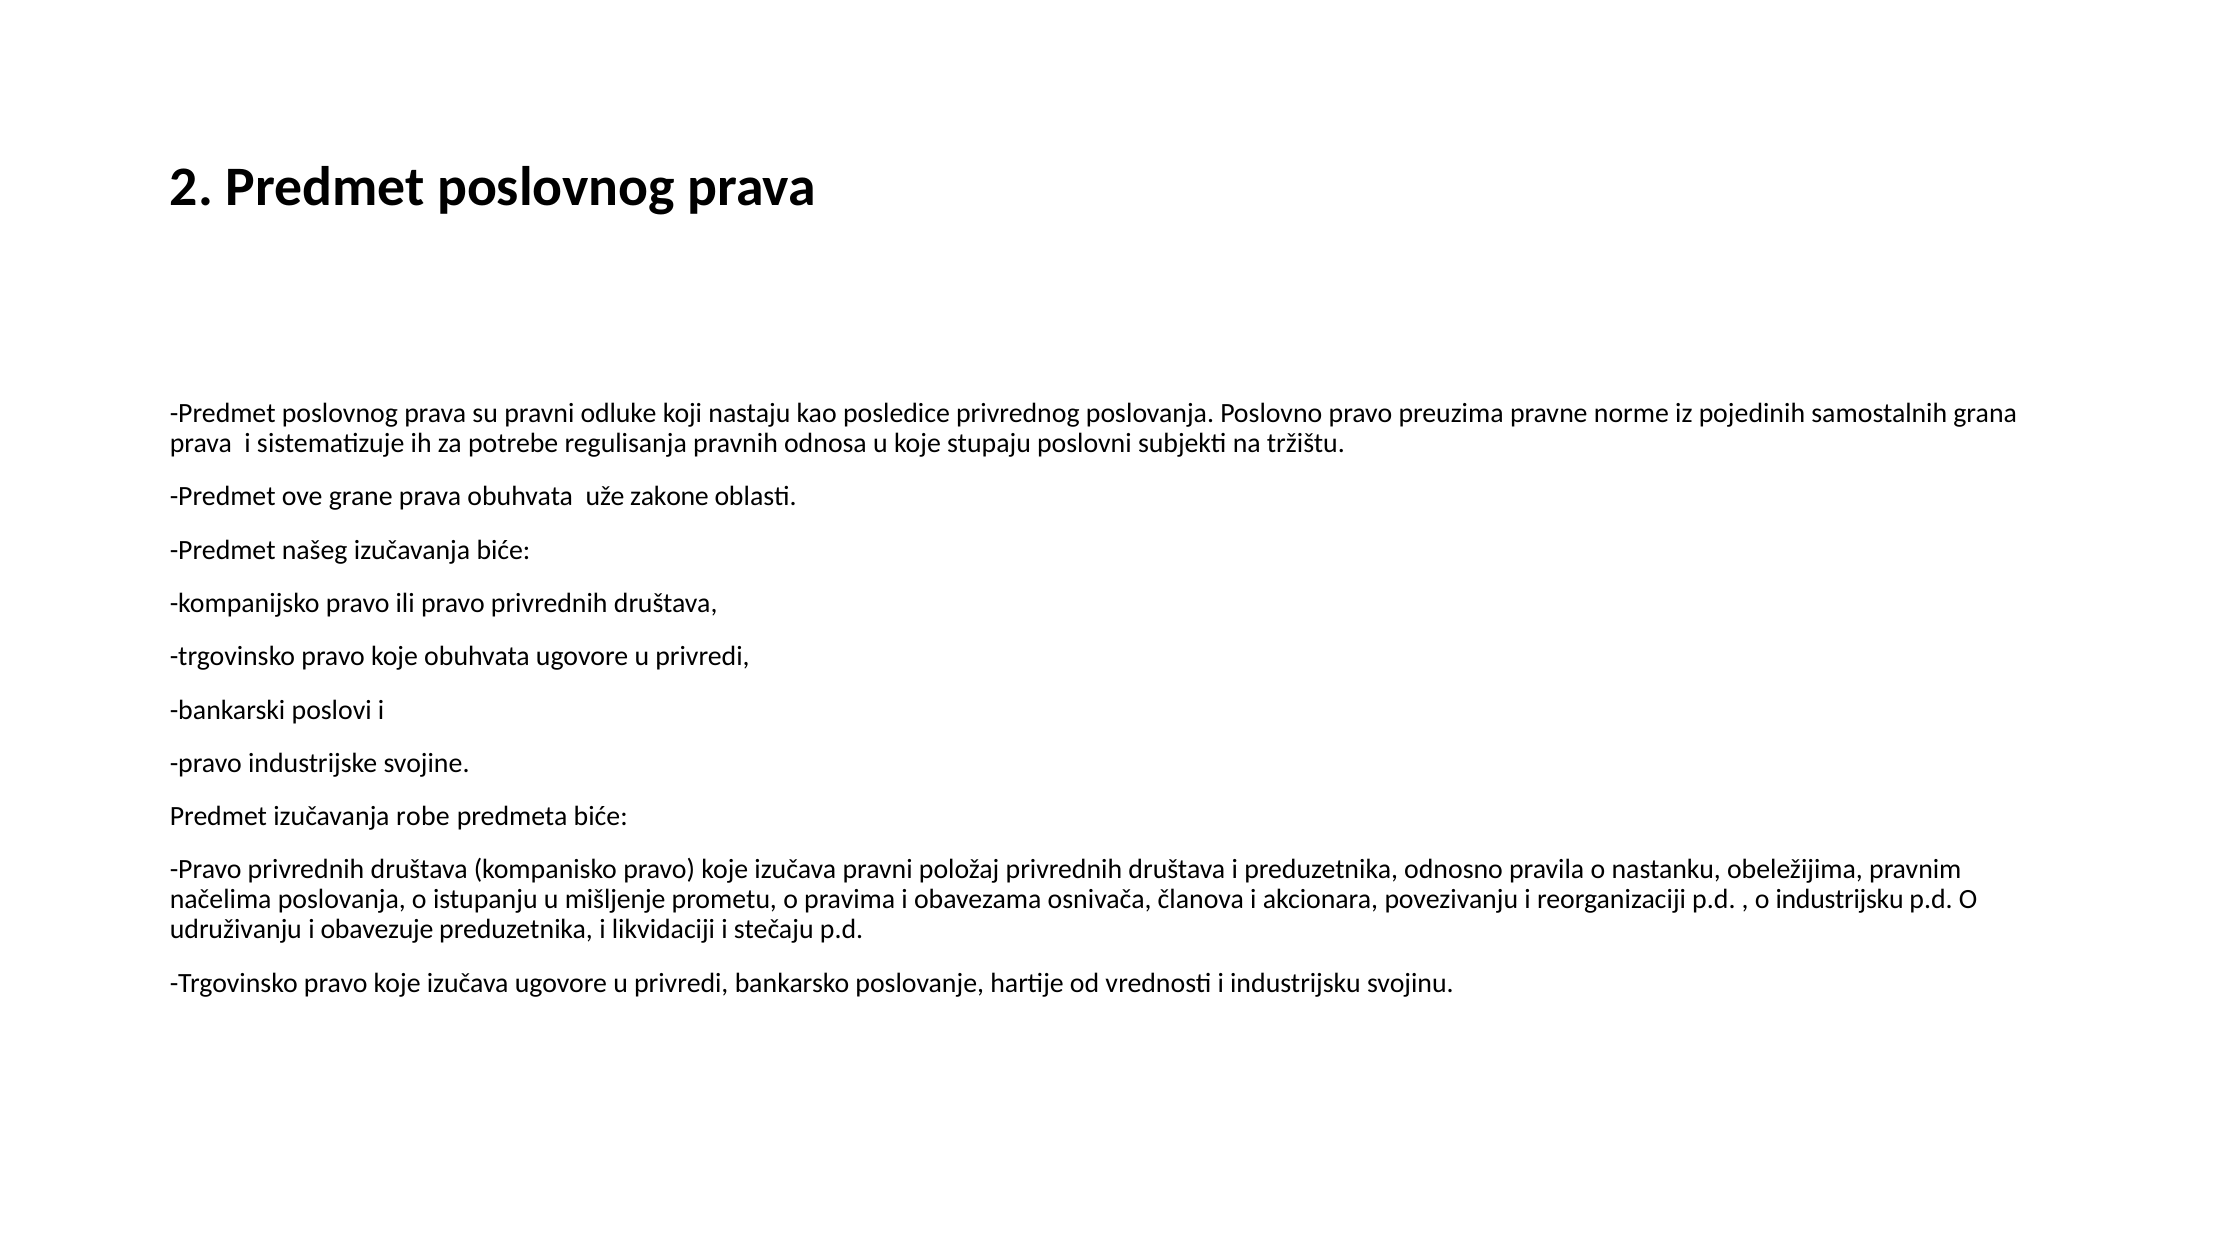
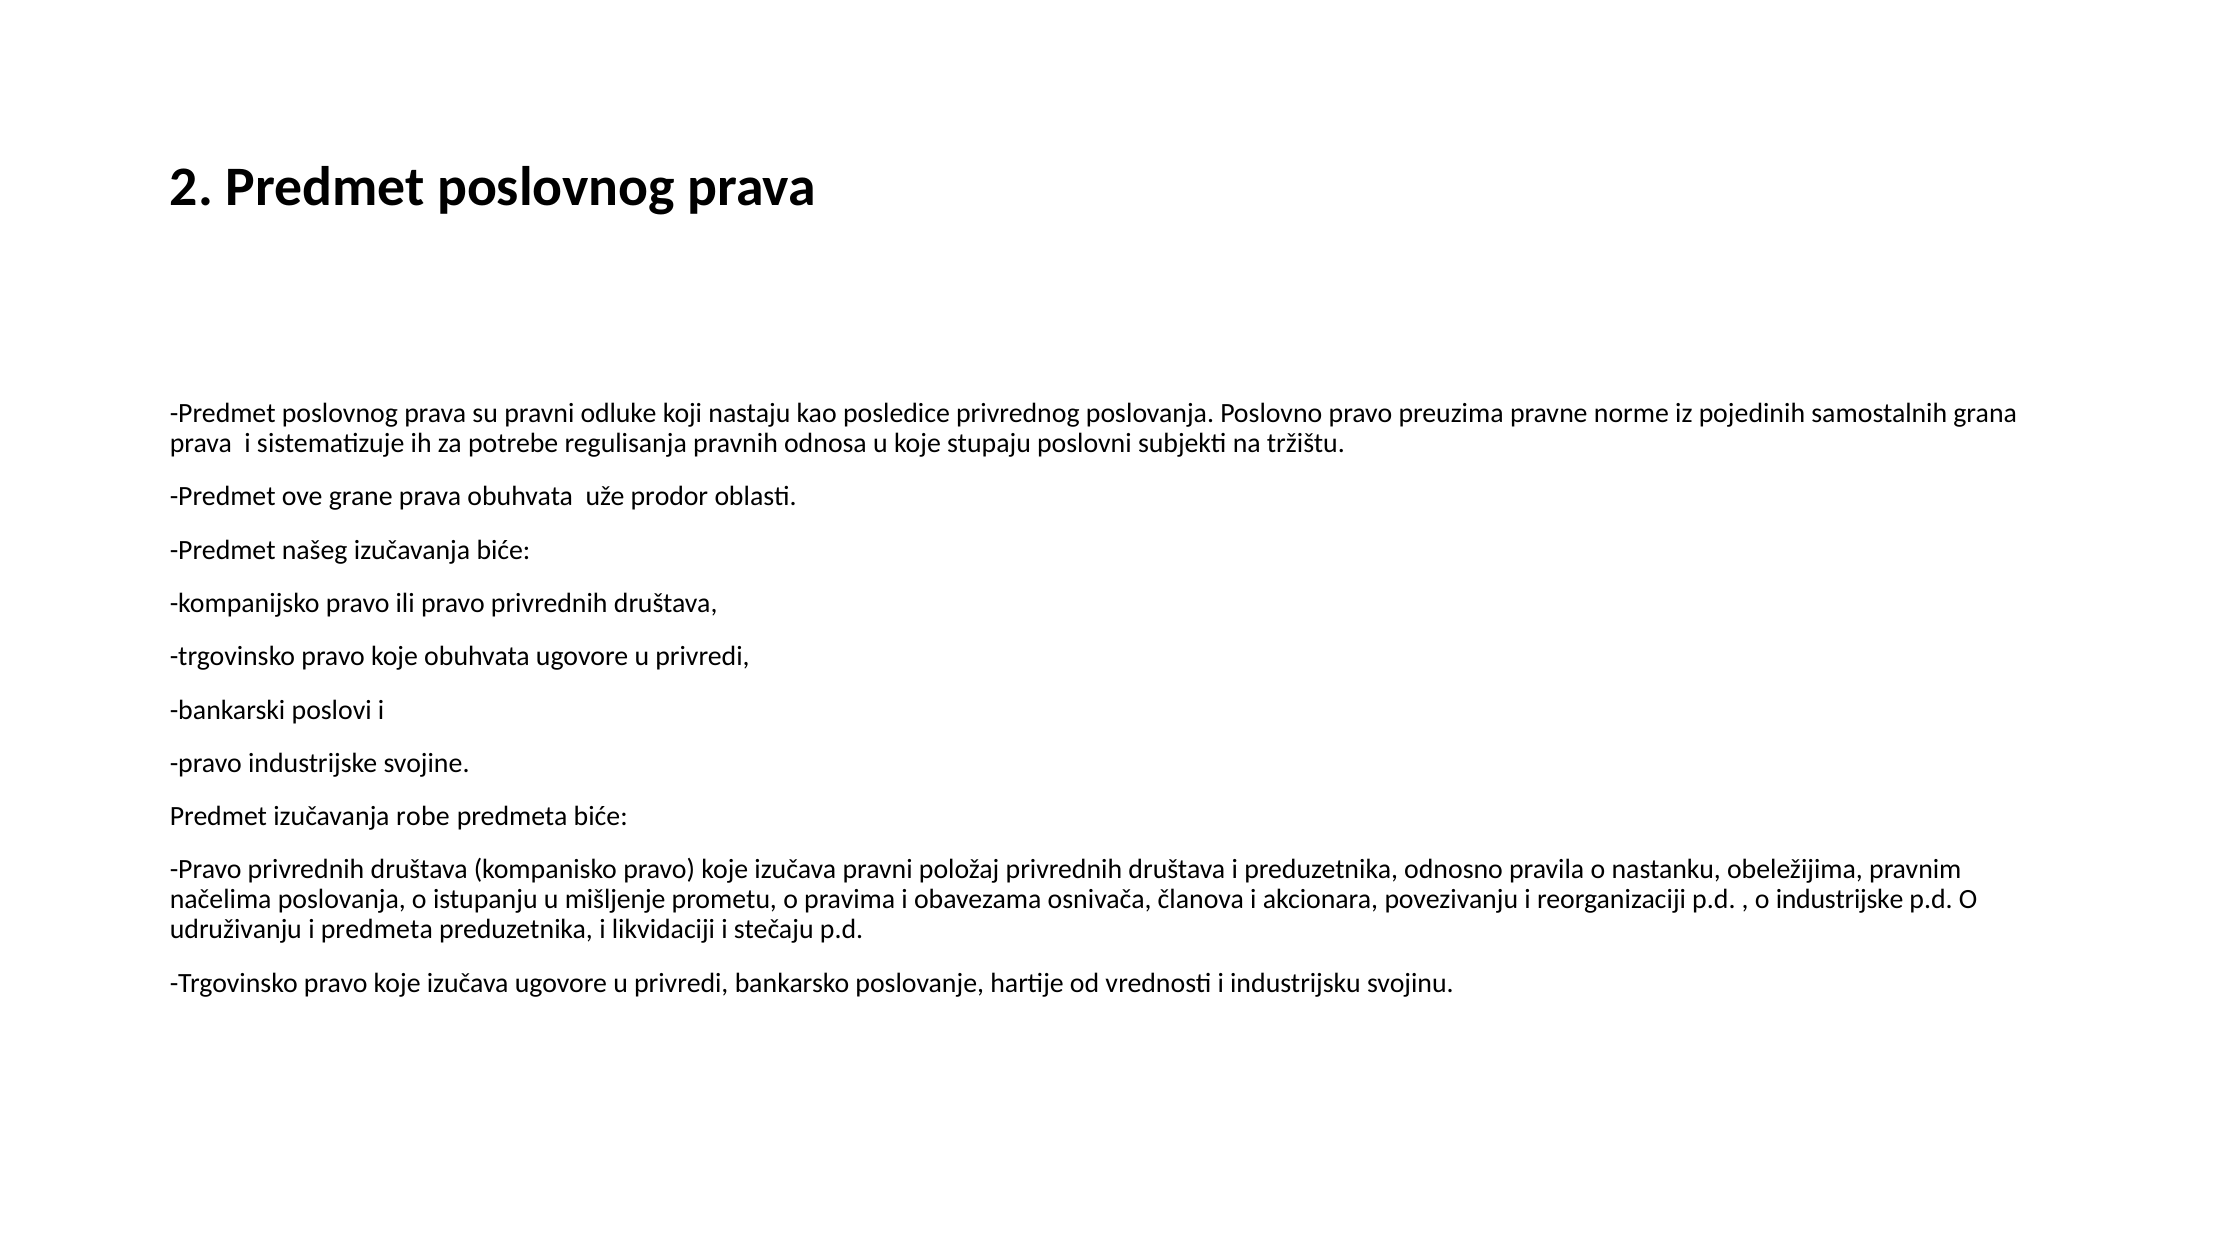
zakone: zakone -> prodor
o industrijsku: industrijsku -> industrijske
i obavezuje: obavezuje -> predmeta
